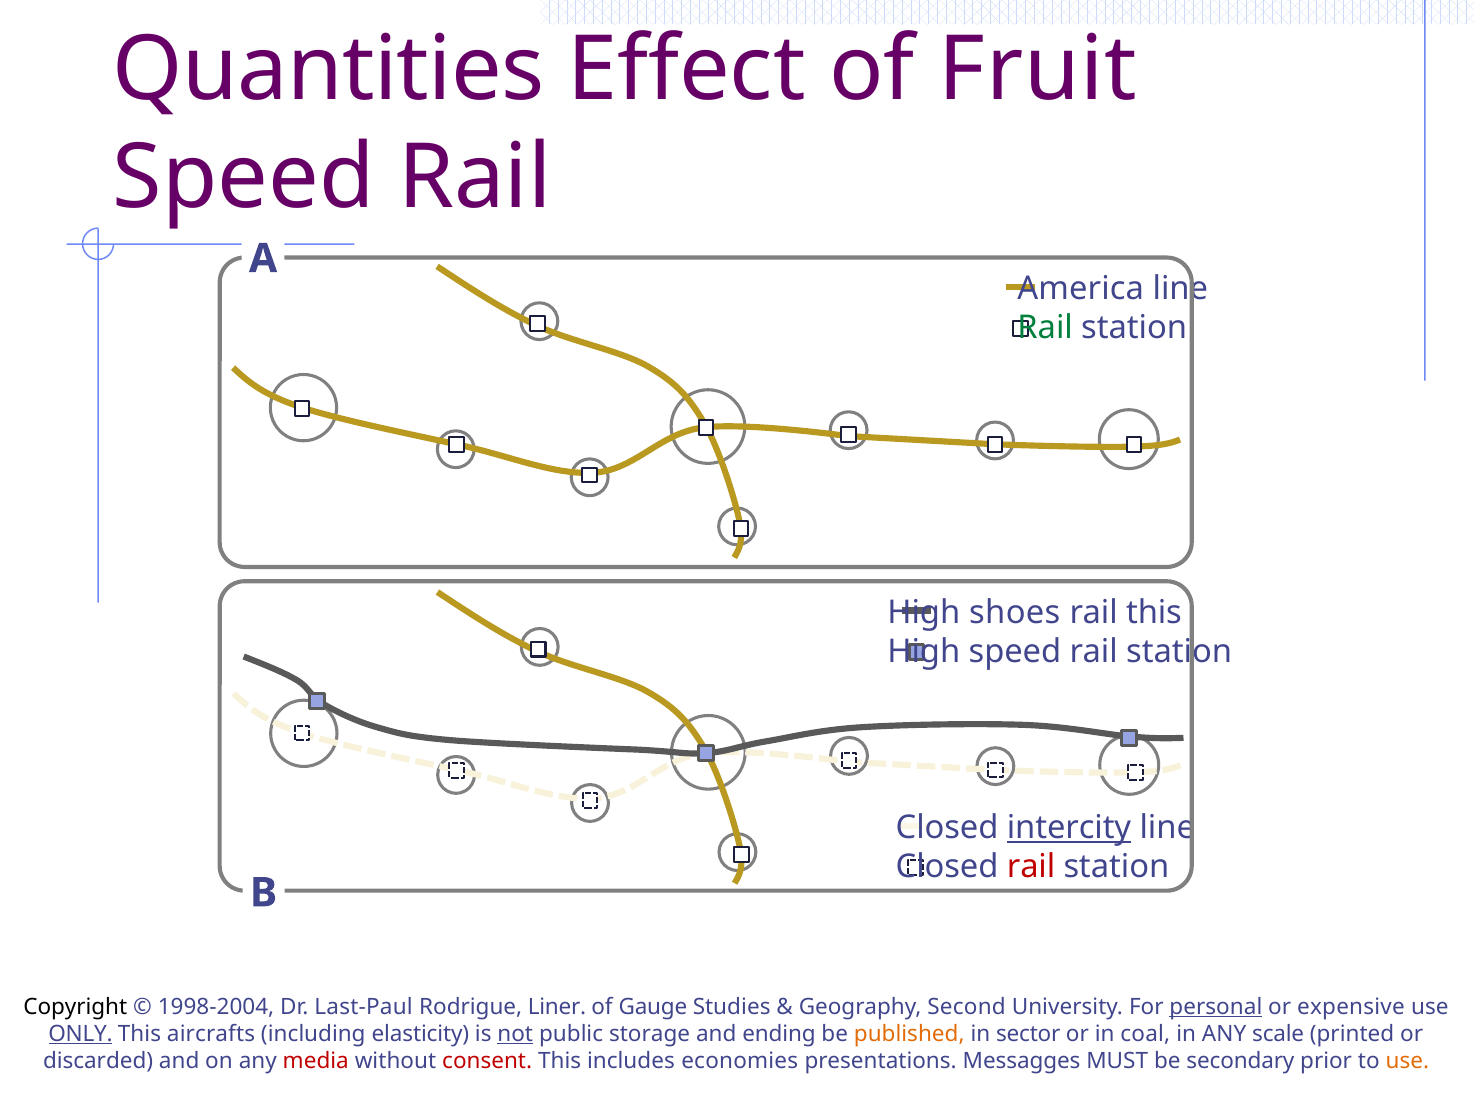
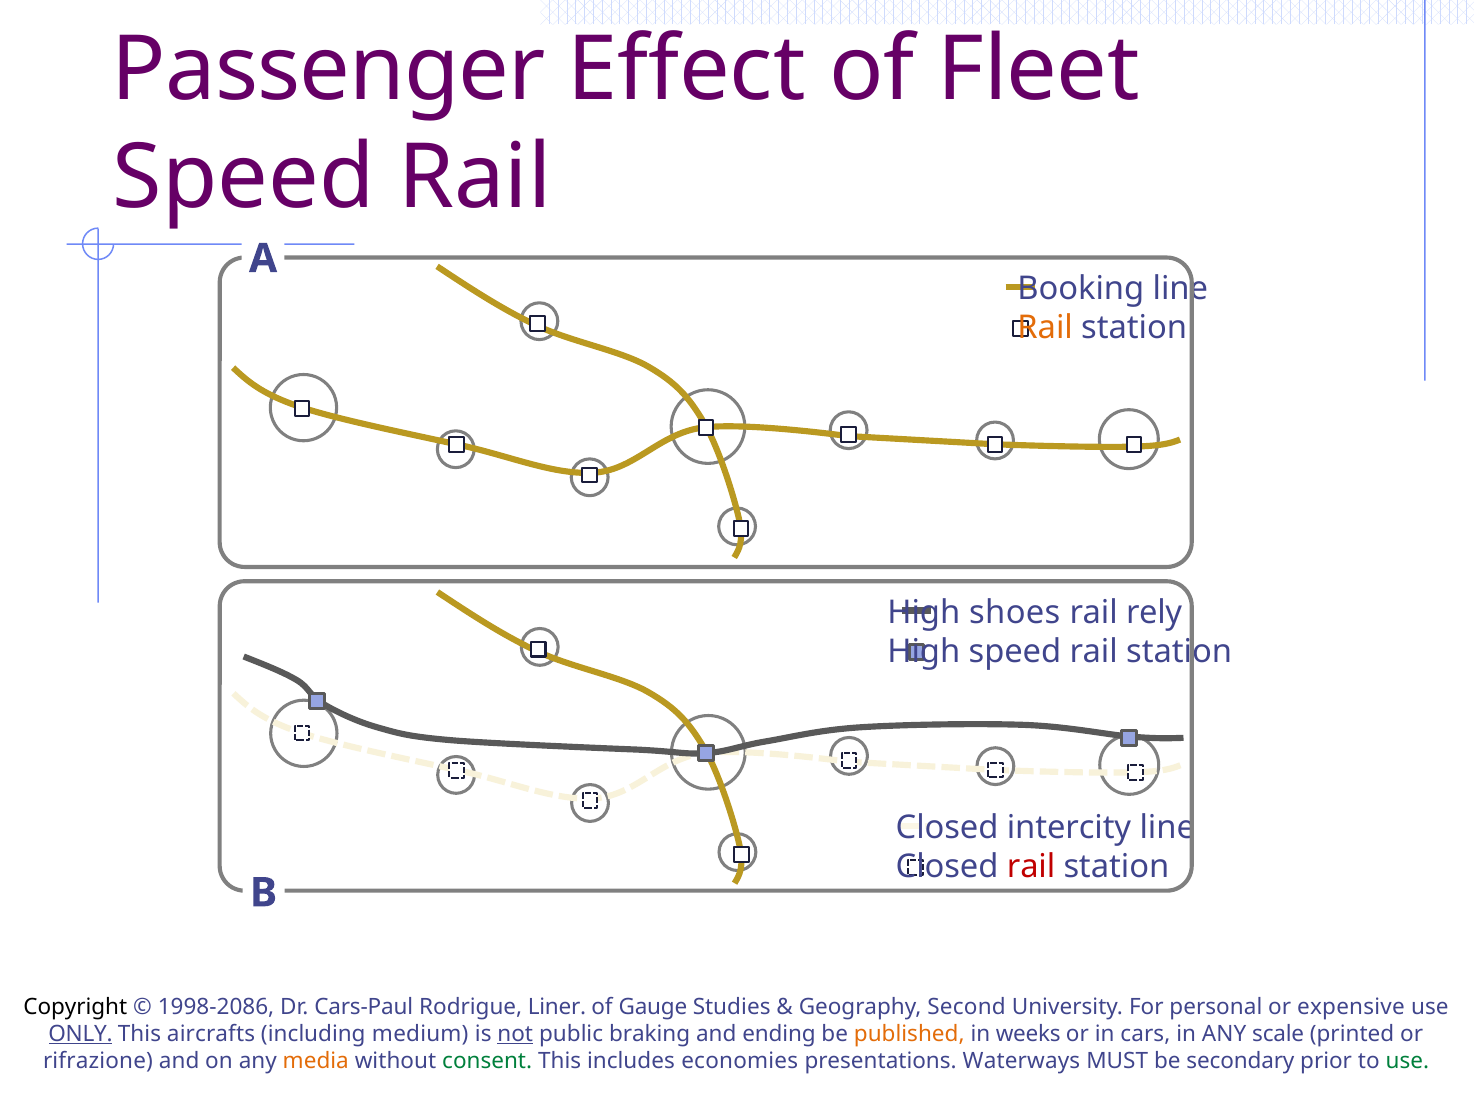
Quantities: Quantities -> Passenger
Fruit: Fruit -> Fleet
America: America -> Booking
Rail at (1045, 328) colour: green -> orange
rail this: this -> rely
intercity underline: present -> none
1998-2004: 1998-2004 -> 1998-2086
Last-Paul: Last-Paul -> Cars-Paul
personal underline: present -> none
elasticity: elasticity -> medium
storage: storage -> braking
sector: sector -> weeks
coal: coal -> cars
discarded: discarded -> rifrazione
media colour: red -> orange
consent colour: red -> green
Messagges: Messagges -> Waterways
use at (1407, 1062) colour: orange -> green
